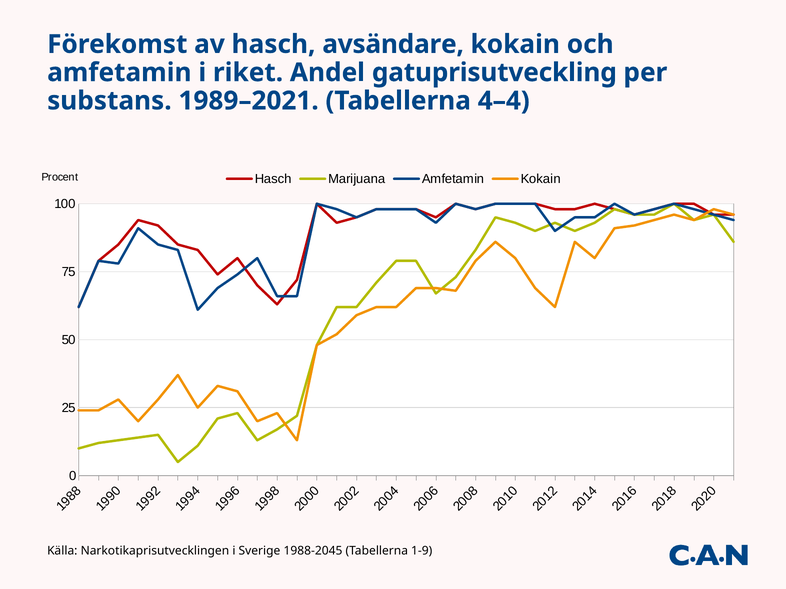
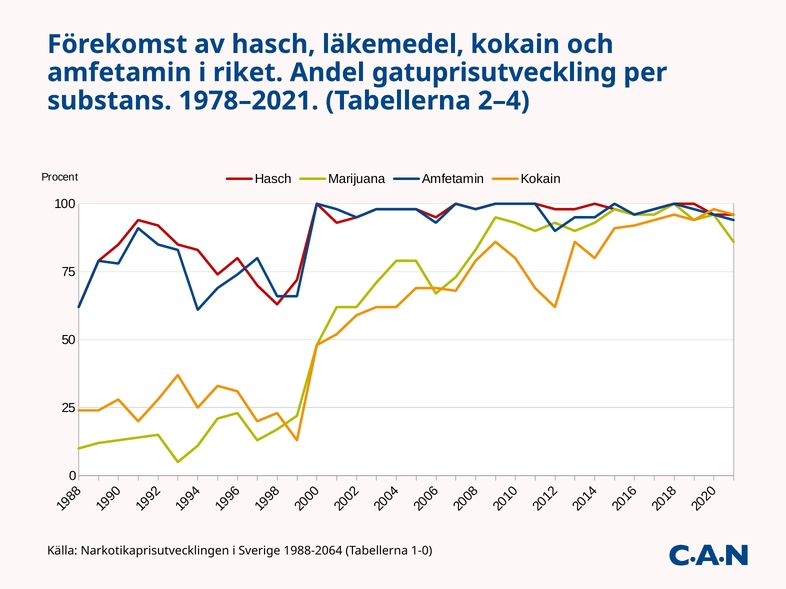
avsändare: avsändare -> läkemedel
1989–2021: 1989–2021 -> 1978–2021
4–4: 4–4 -> 2–4
1988-2045: 1988-2045 -> 1988-2064
1-9: 1-9 -> 1-0
